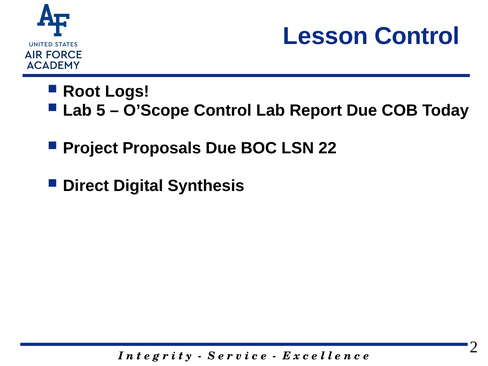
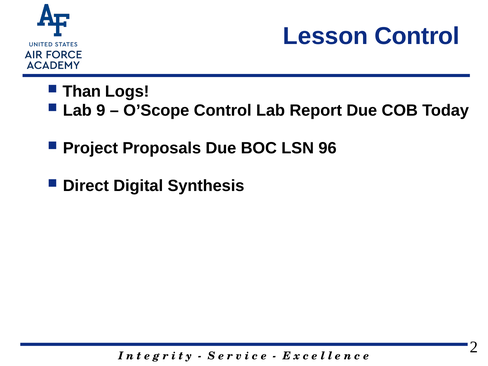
Root: Root -> Than
5: 5 -> 9
22: 22 -> 96
